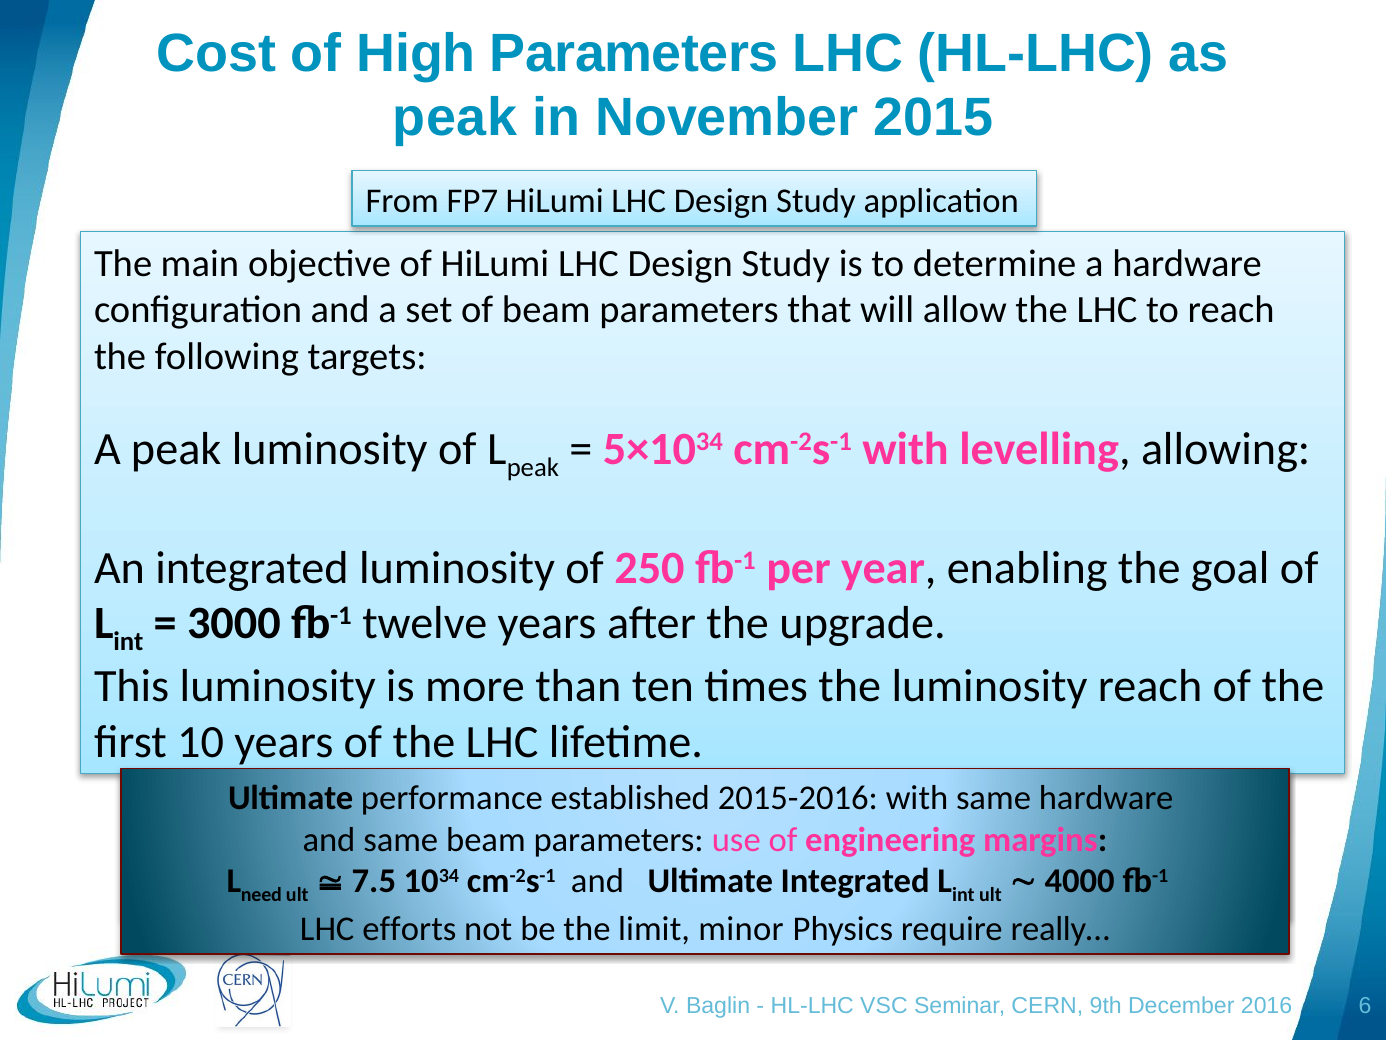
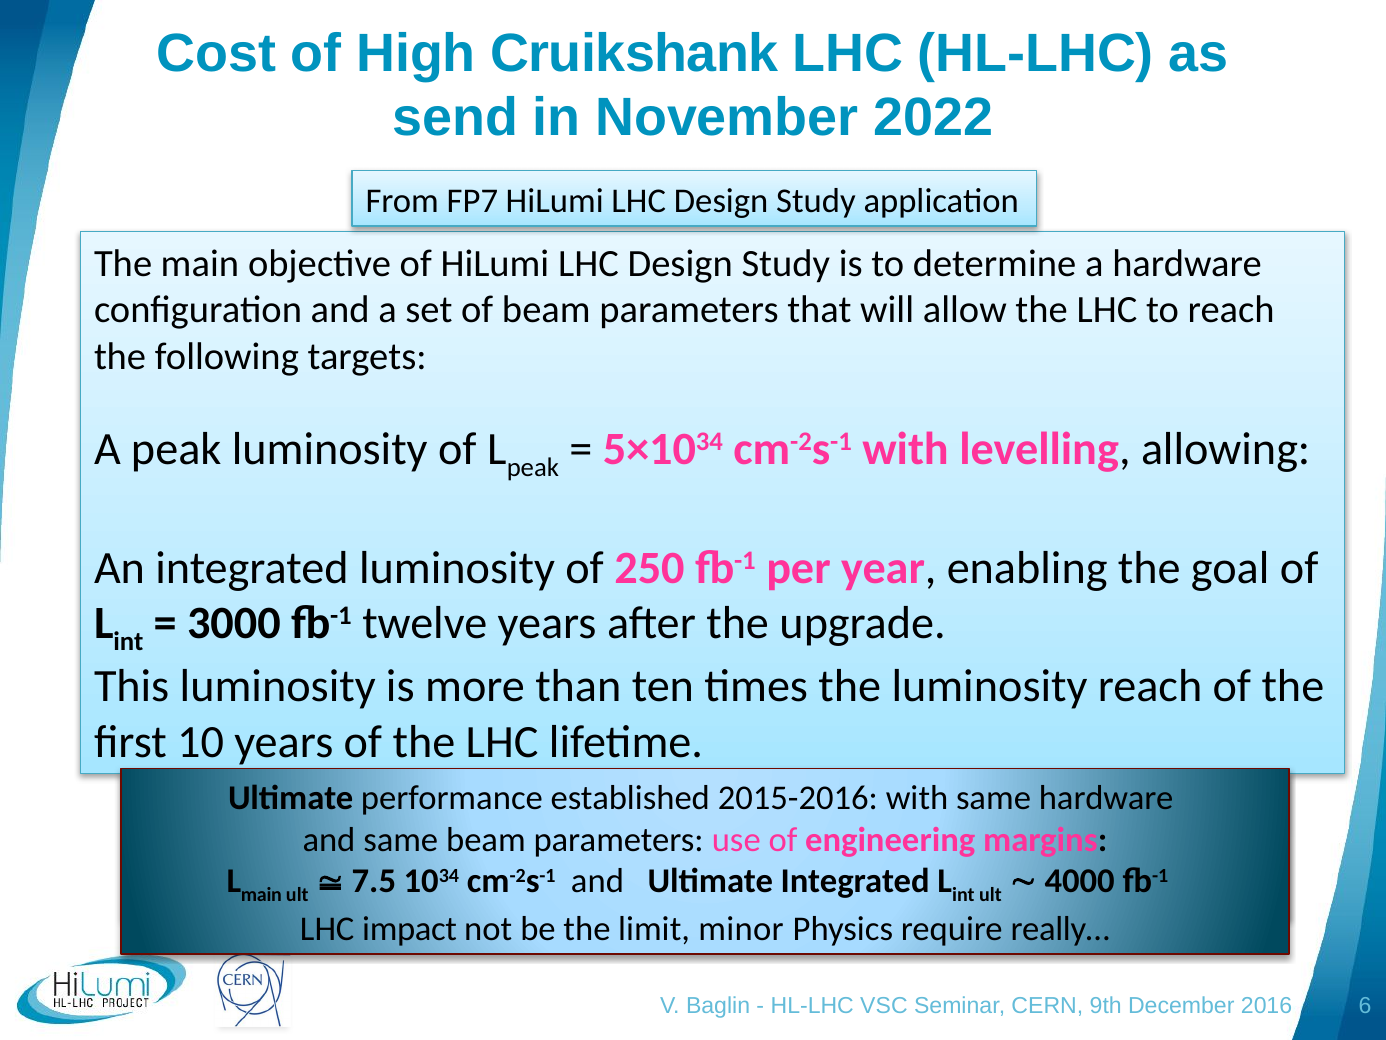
High Parameters: Parameters -> Cruikshank
peak at (455, 118): peak -> send
2015: 2015 -> 2022
need at (261, 895): need -> main
efforts: efforts -> impact
